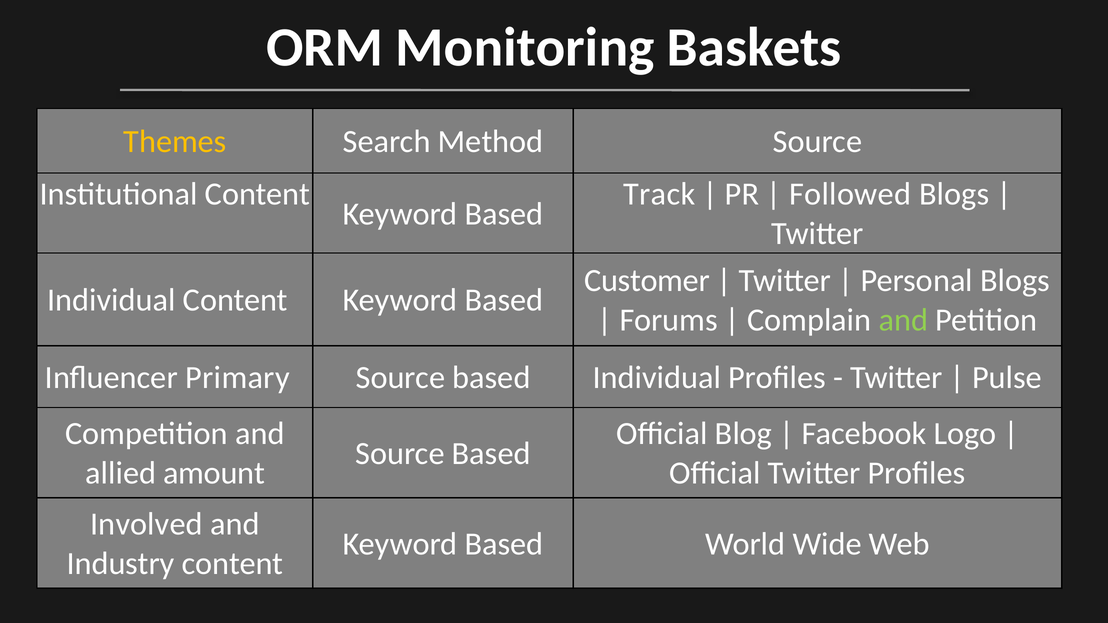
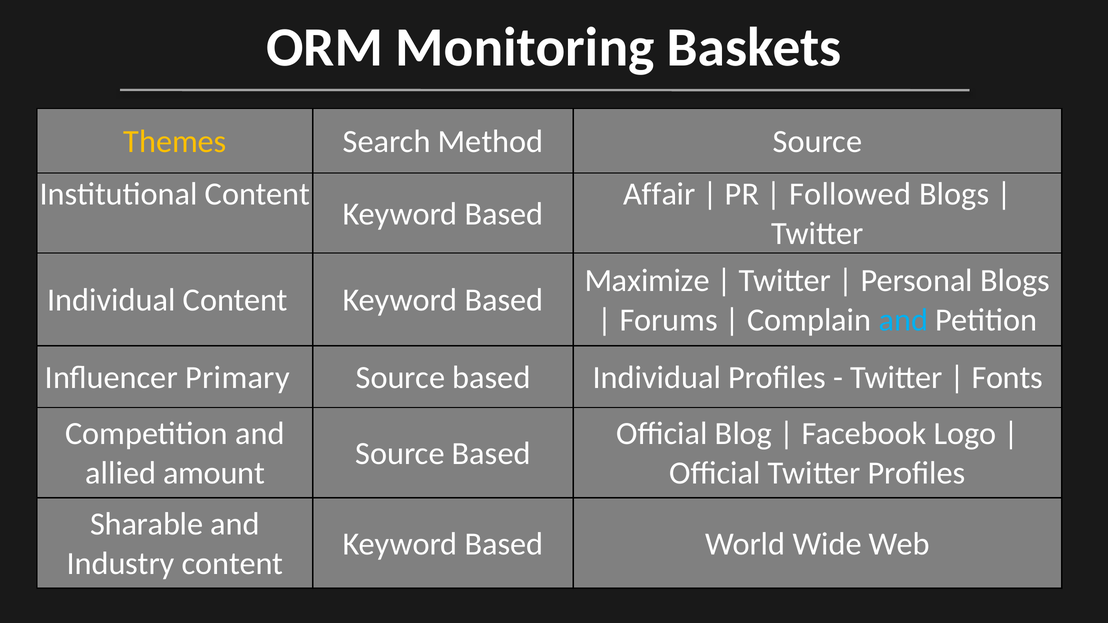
Track: Track -> Affair
Customer: Customer -> Maximize
and at (903, 320) colour: light green -> light blue
Pulse: Pulse -> Fonts
Involved: Involved -> Sharable
